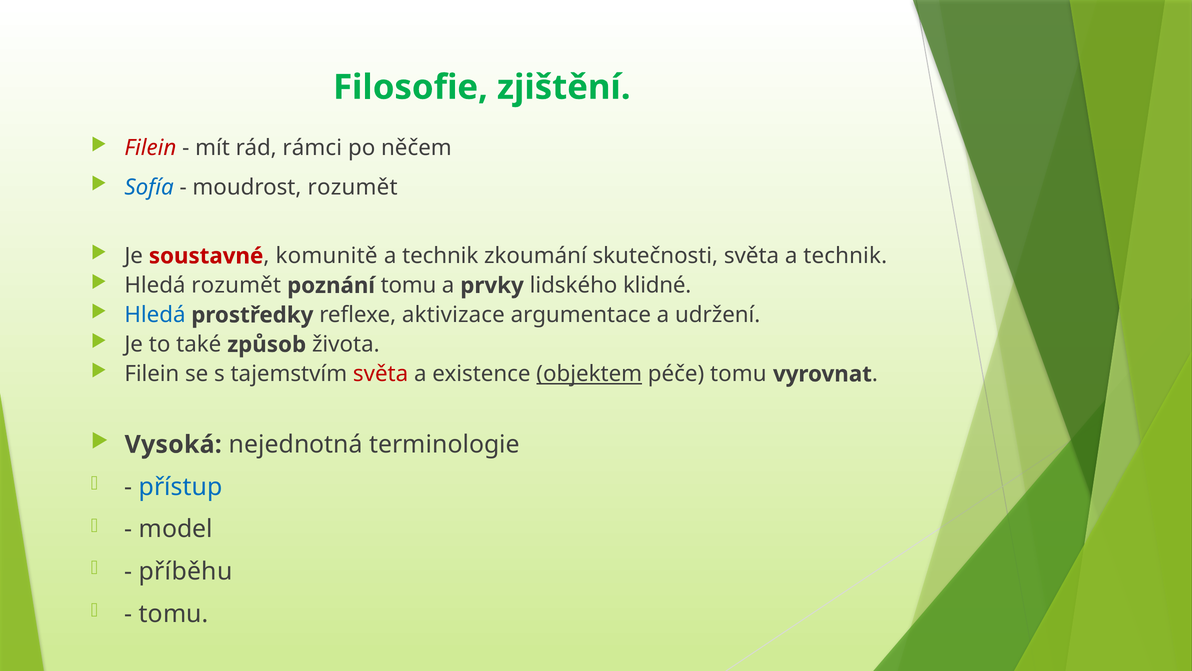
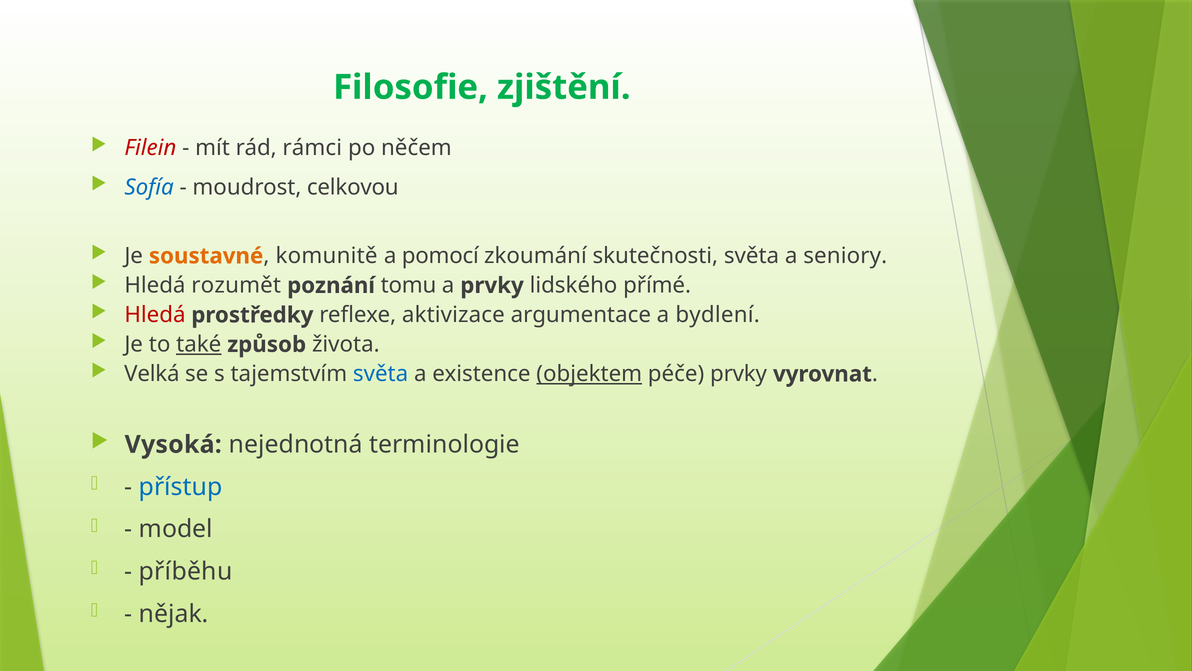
moudrost rozumět: rozumět -> celkovou
soustavné colour: red -> orange
technik at (440, 256): technik -> pomocí
světa a technik: technik -> seniory
klidné: klidné -> přímé
Hledá at (155, 315) colour: blue -> red
udržení: udržení -> bydlení
také underline: none -> present
Filein at (152, 374): Filein -> Velká
světa at (381, 374) colour: red -> blue
péče tomu: tomu -> prvky
tomu at (174, 613): tomu -> nějak
